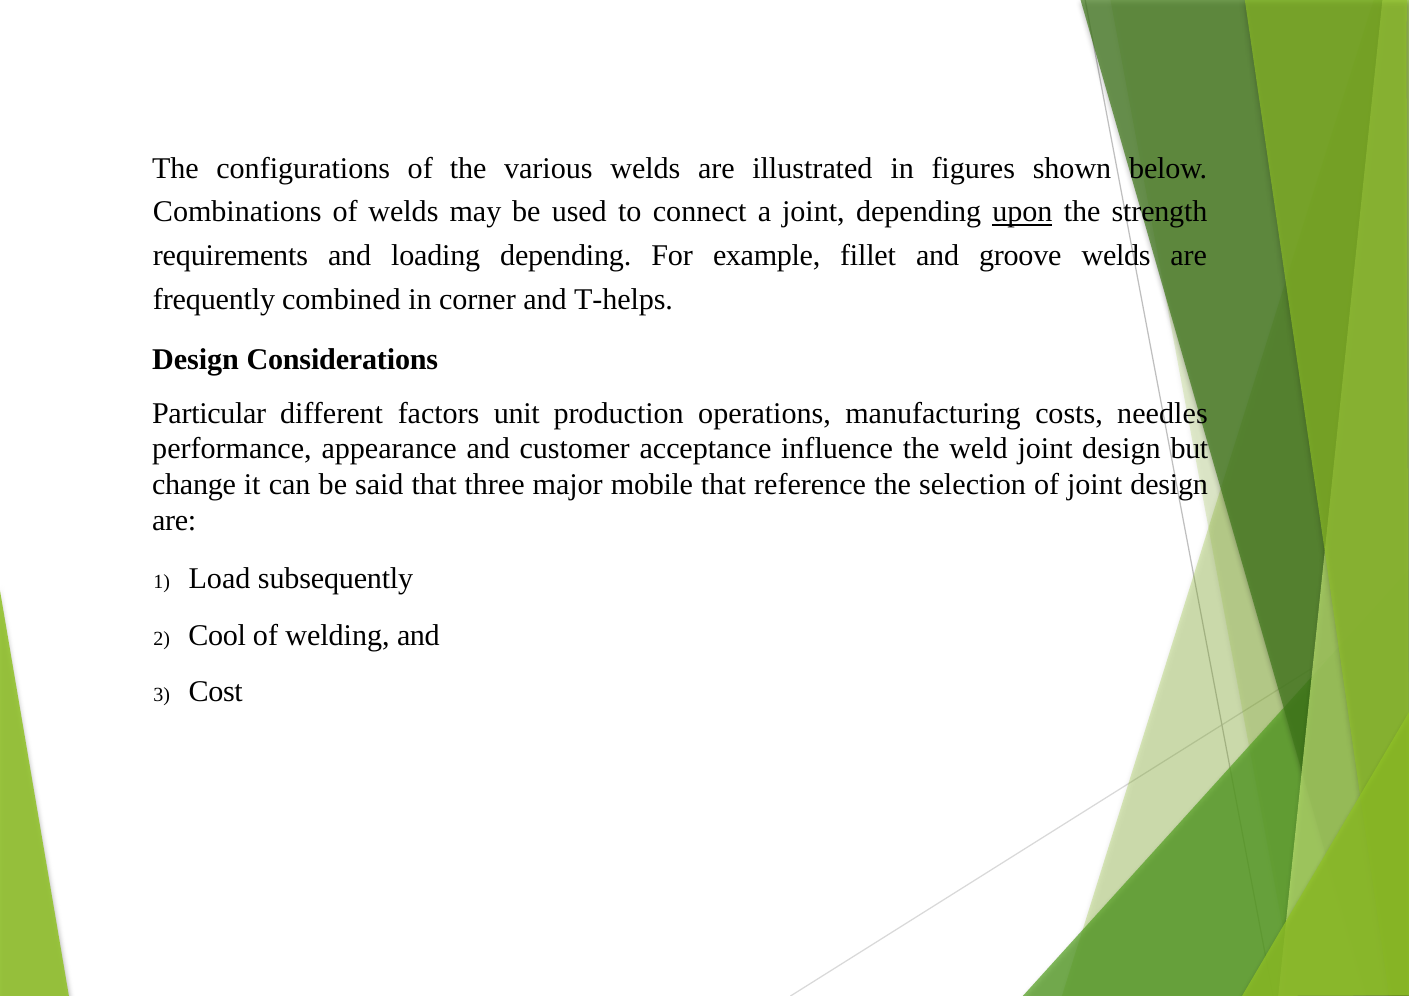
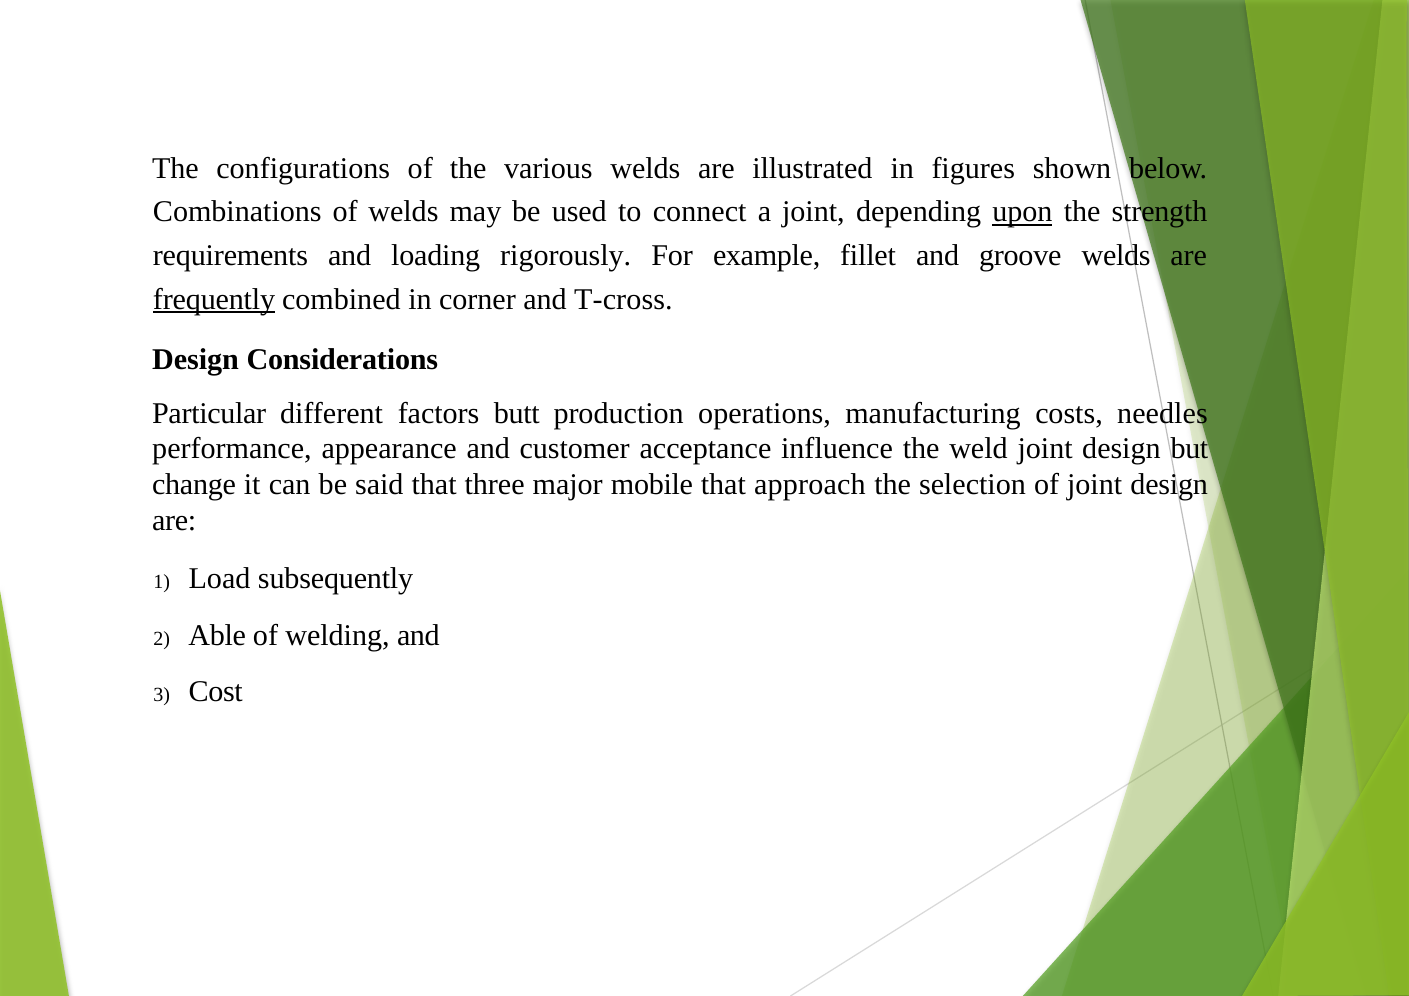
loading depending: depending -> rigorously
frequently underline: none -> present
T-helps: T-helps -> T-cross
unit: unit -> butt
reference: reference -> approach
Cool: Cool -> Able
